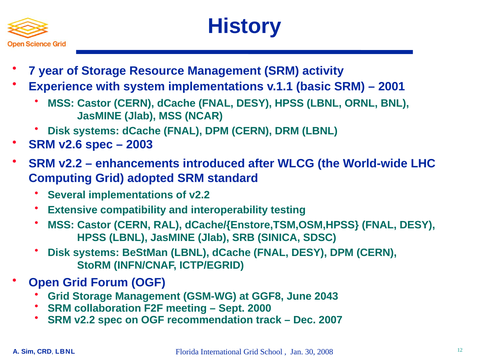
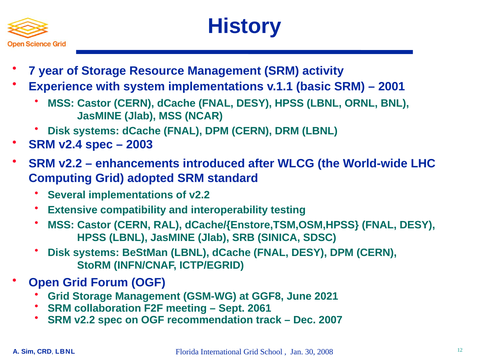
v2.6: v2.6 -> v2.4
2043: 2043 -> 2021
2000: 2000 -> 2061
